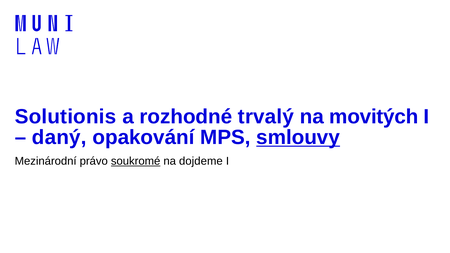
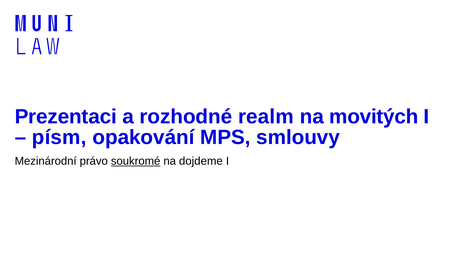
Solutionis: Solutionis -> Prezentaci
trvalý: trvalý -> realm
daný: daný -> písm
smlouvy underline: present -> none
